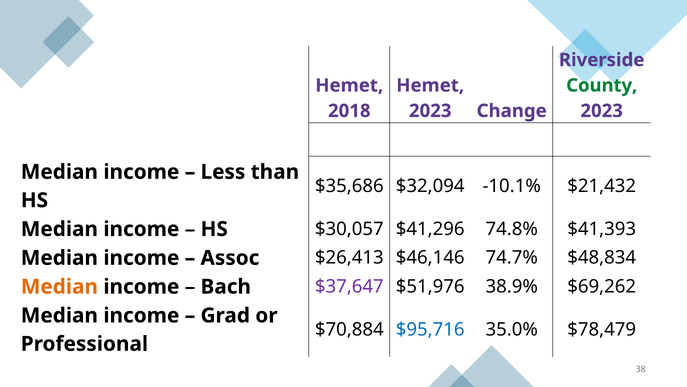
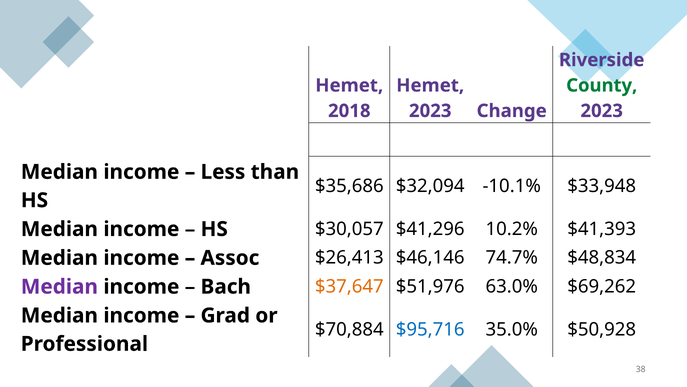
$21,432: $21,432 -> $33,948
74.8%: 74.8% -> 10.2%
Median at (59, 286) colour: orange -> purple
$37,647 colour: purple -> orange
38.9%: 38.9% -> 63.0%
$78,479: $78,479 -> $50,928
